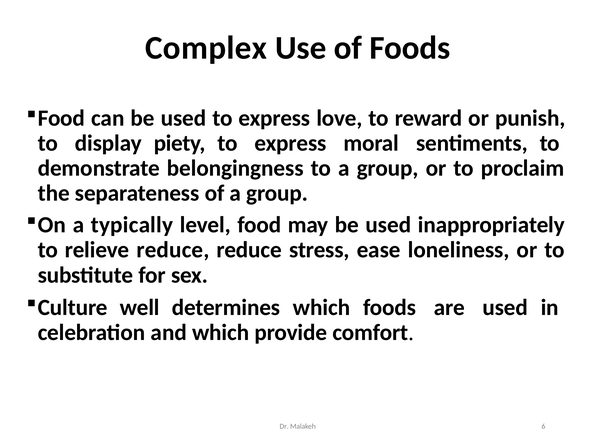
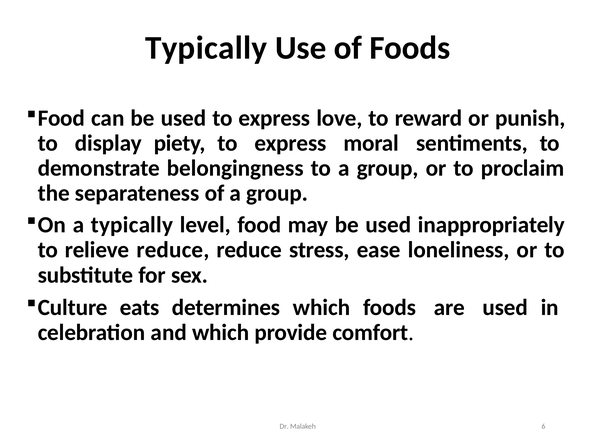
Complex at (206, 48): Complex -> Typically
well: well -> eats
